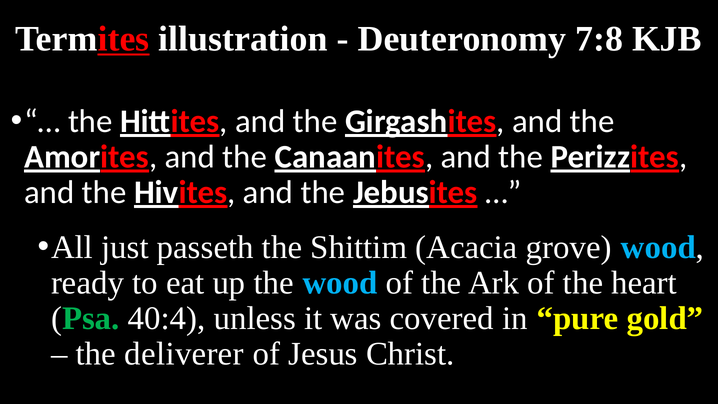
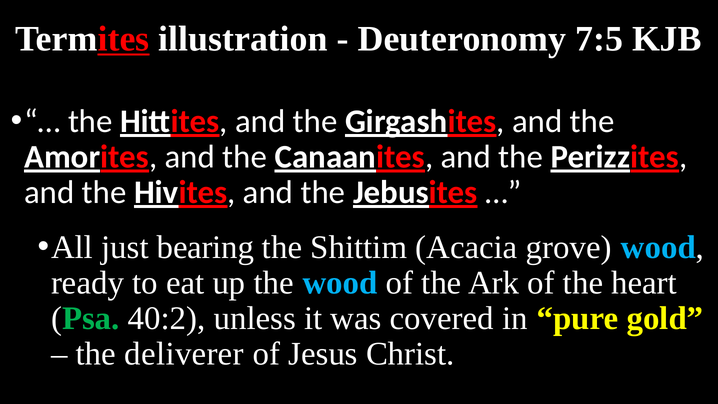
7:8: 7:8 -> 7:5
passeth: passeth -> bearing
40:4: 40:4 -> 40:2
